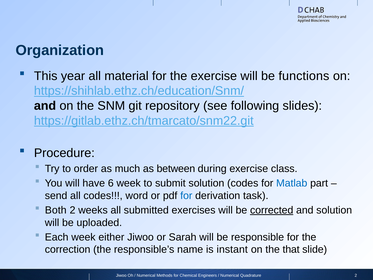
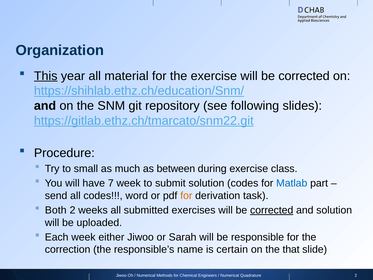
This underline: none -> present
exercise will be functions: functions -> corrected
order: order -> small
6: 6 -> 7
for at (186, 195) colour: blue -> orange
instant: instant -> certain
